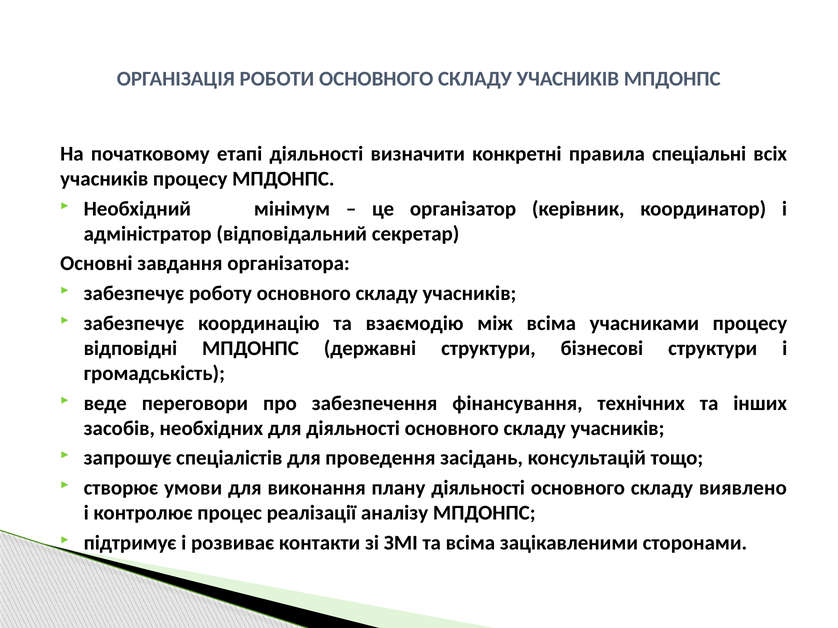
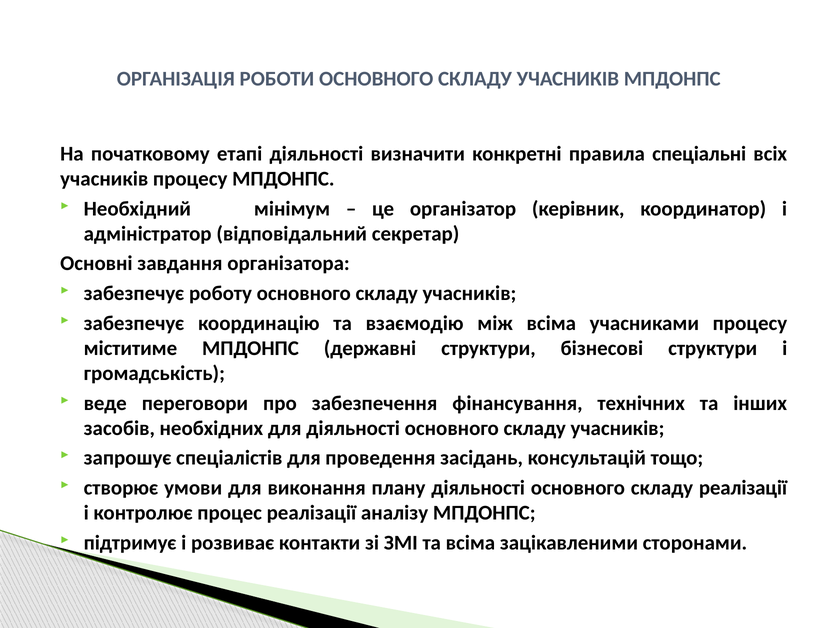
відповідні: відповідні -> міститиме
складу виявлено: виявлено -> реалізації
